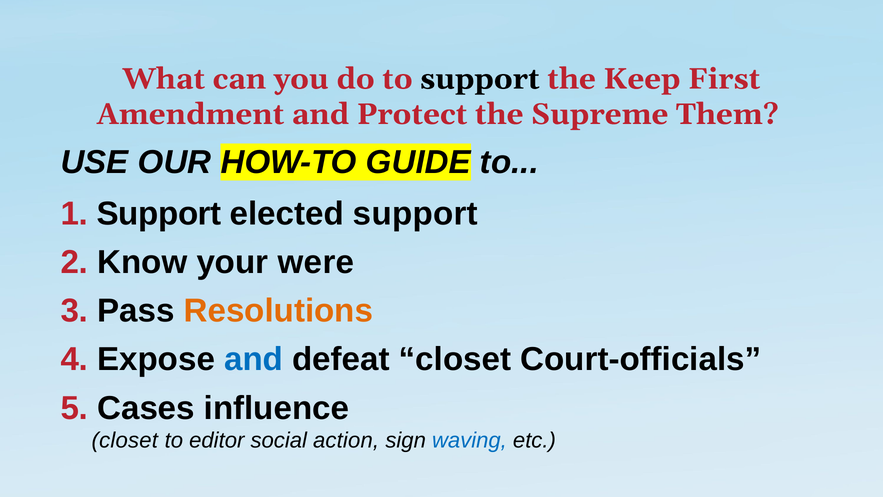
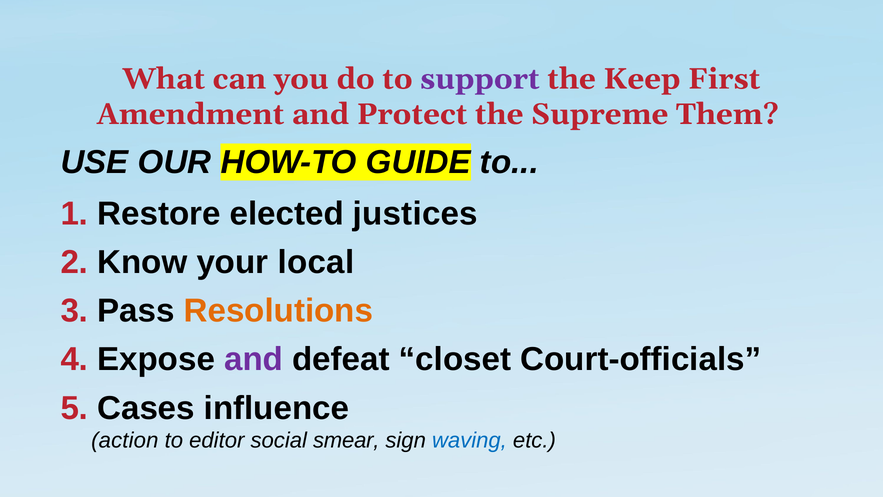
support at (480, 79) colour: black -> purple
1 Support: Support -> Restore
elected support: support -> justices
were: were -> local
and at (254, 359) colour: blue -> purple
closet at (125, 440): closet -> action
action: action -> smear
